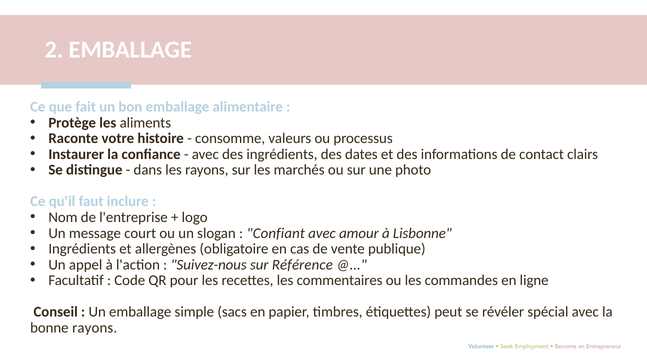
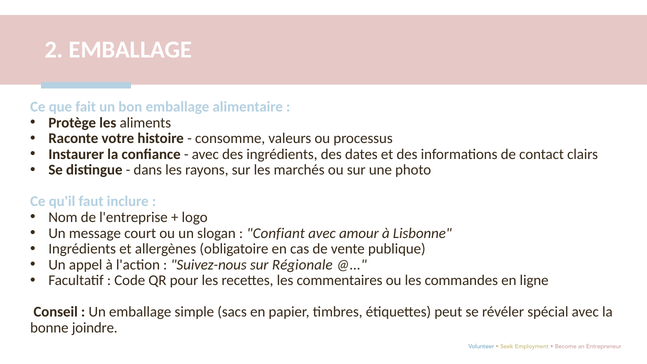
Référence: Référence -> Régionale
bonne rayons: rayons -> joindre
